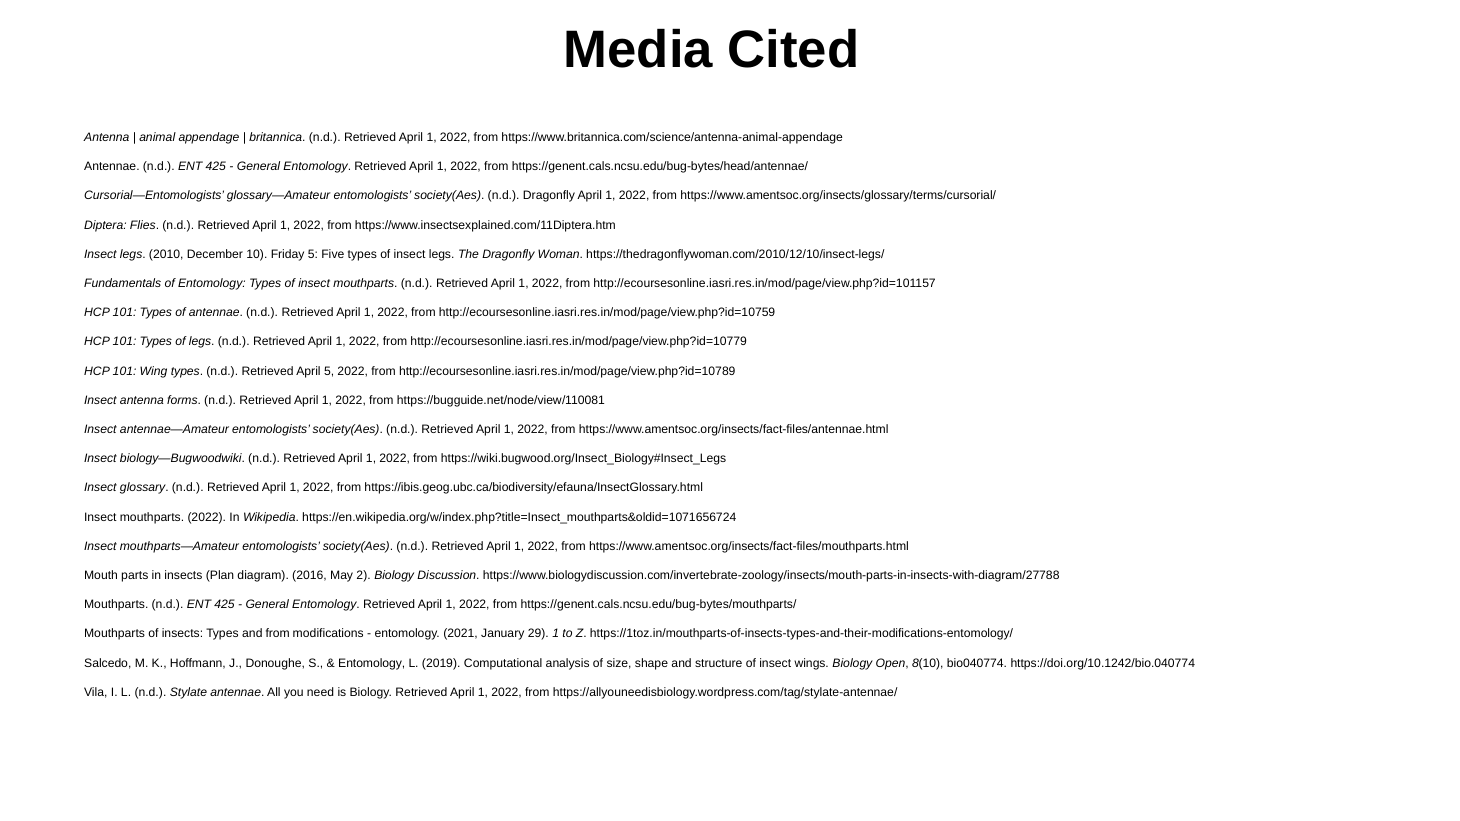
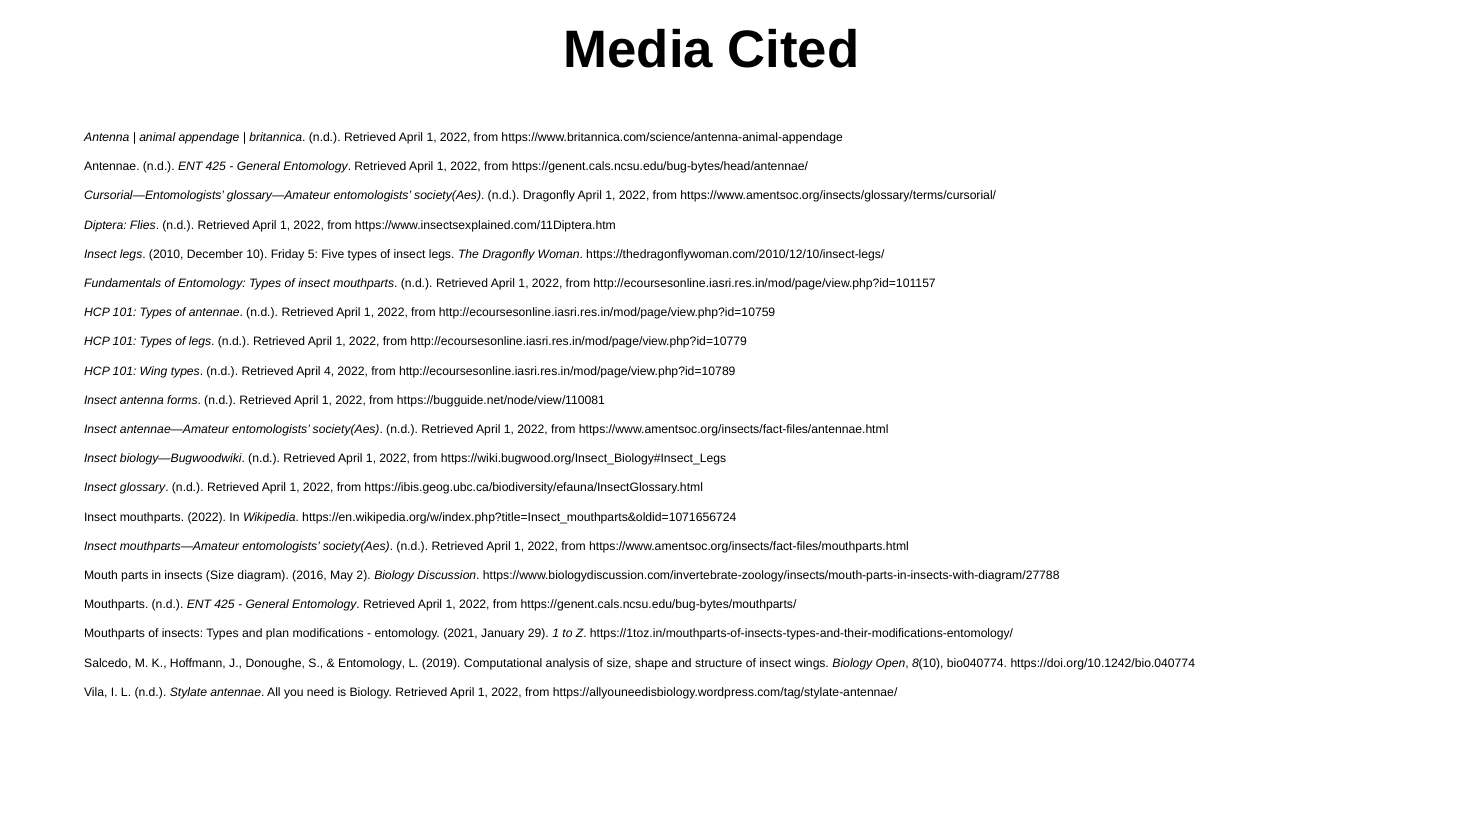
April 5: 5 -> 4
insects Plan: Plan -> Size
and from: from -> plan
